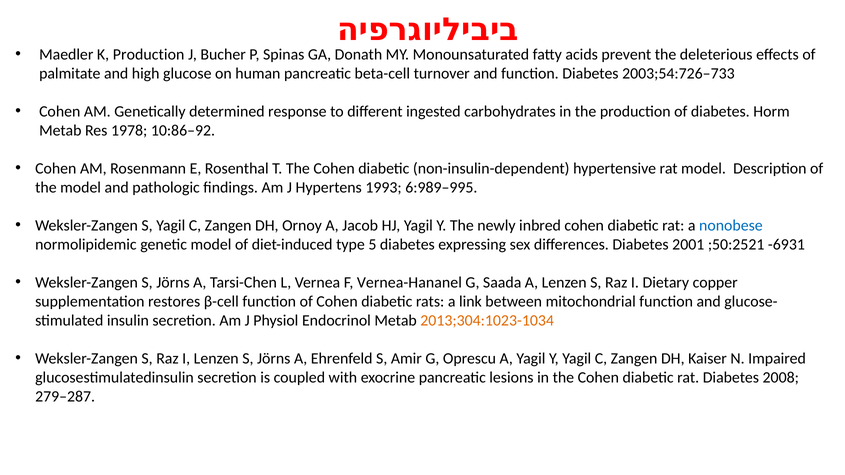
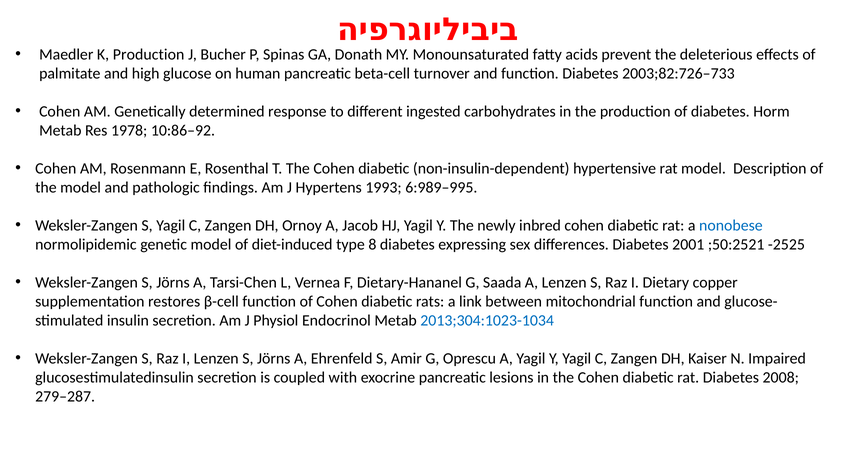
2003;54:726–733: 2003;54:726–733 -> 2003;82:726–733
5: 5 -> 8
-6931: -6931 -> -2525
Vernea-Hananel: Vernea-Hananel -> Dietary-Hananel
2013;304:1023-1034 colour: orange -> blue
